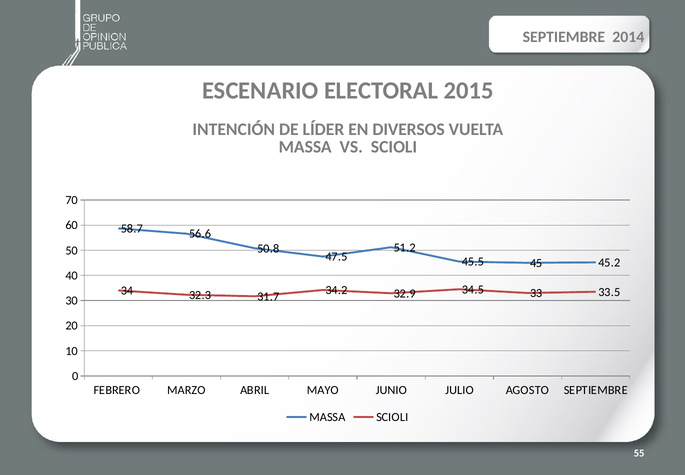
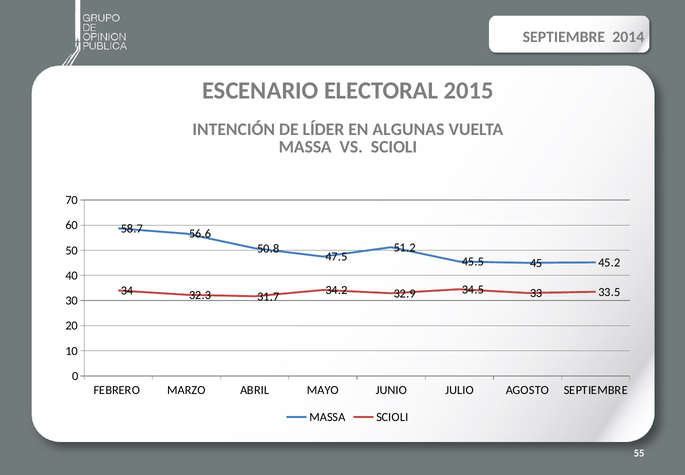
DIVERSOS: DIVERSOS -> ALGUNAS
